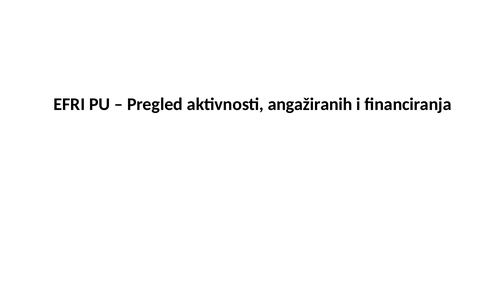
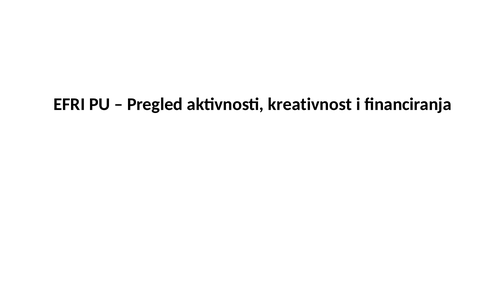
angažiranih: angažiranih -> kreativnost
